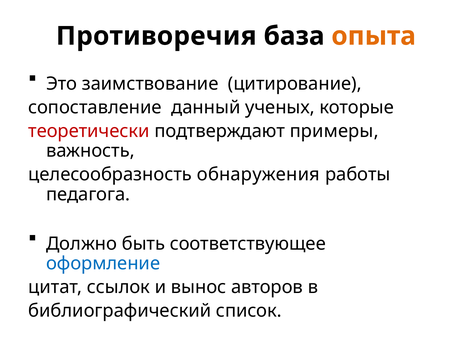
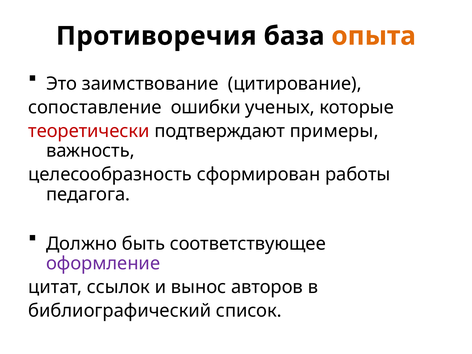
данный: данный -> ошибки
обнаружения: обнаружения -> сформирован
оформление colour: blue -> purple
